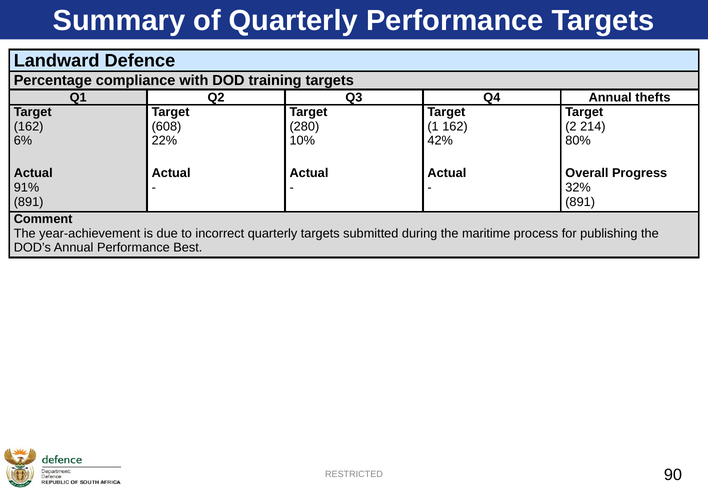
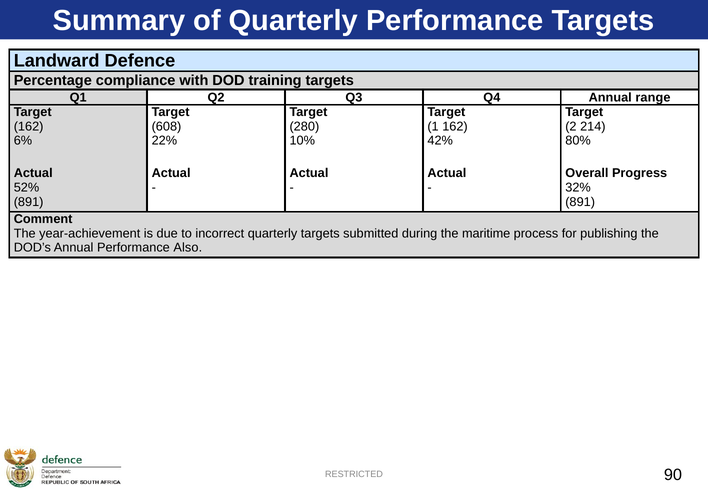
thefts: thefts -> range
91%: 91% -> 52%
Best: Best -> Also
